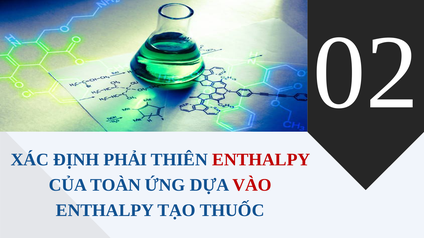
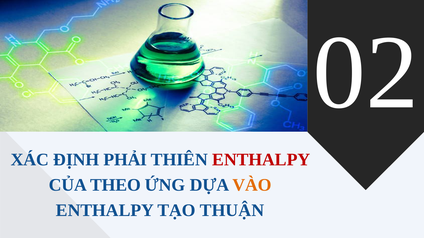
TOÀN: TOÀN -> THEO
VÀO colour: red -> orange
THUỐC: THUỐC -> THUẬN
